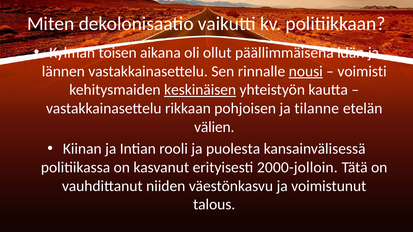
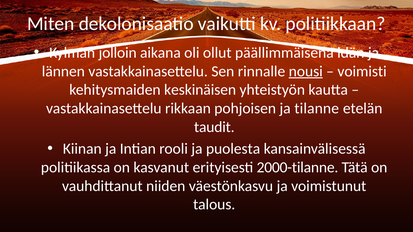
toisen: toisen -> jolloin
keskinäisen underline: present -> none
välien: välien -> taudit
2000-jolloin: 2000-jolloin -> 2000-tilanne
